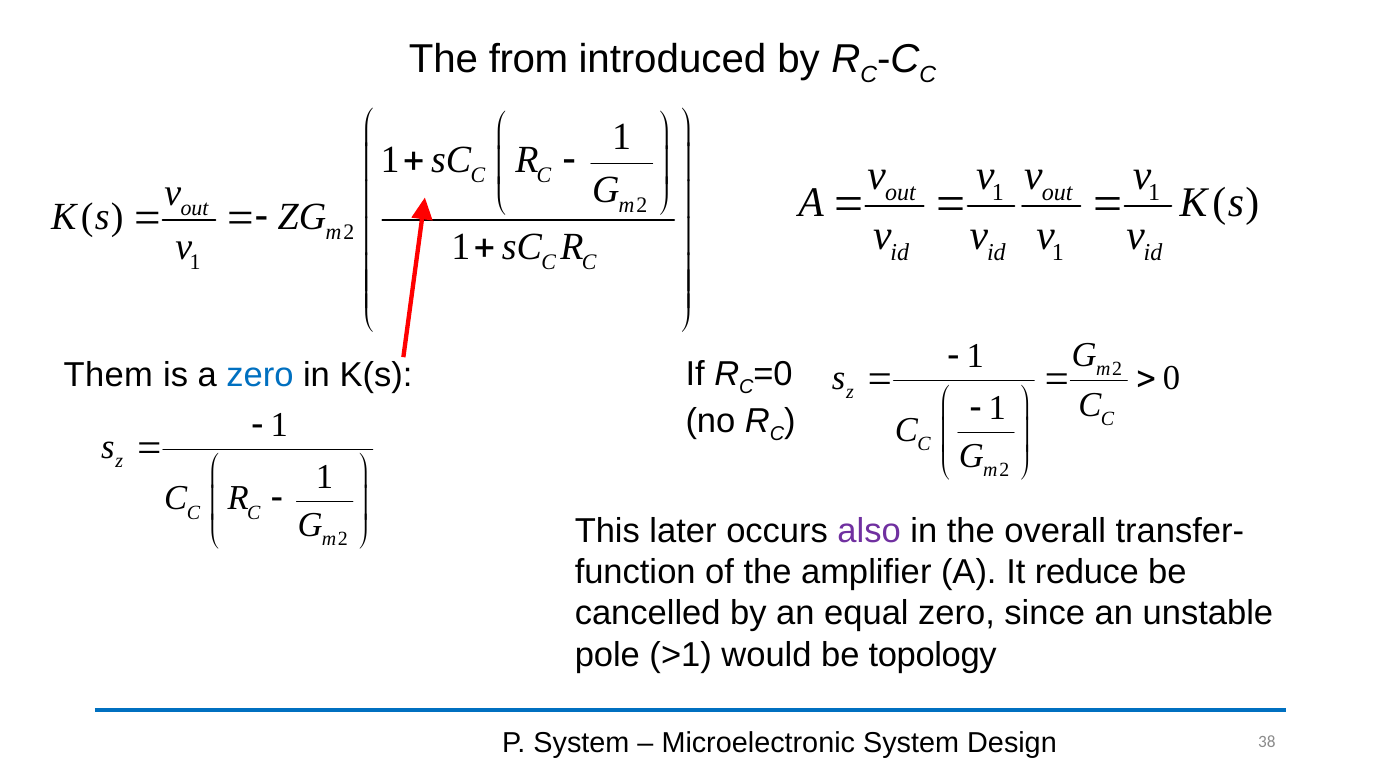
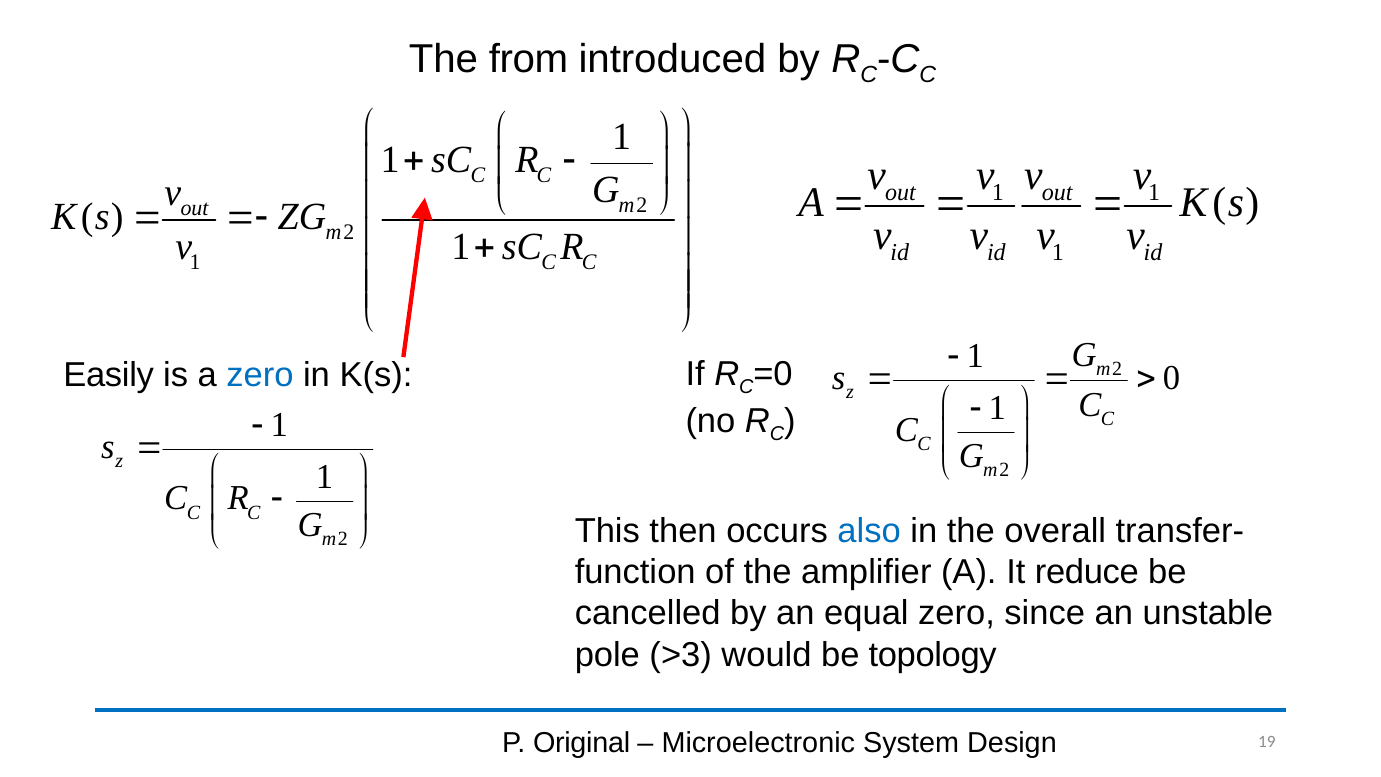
Them: Them -> Easily
later: later -> then
also colour: purple -> blue
>1: >1 -> >3
P System: System -> Original
38: 38 -> 19
